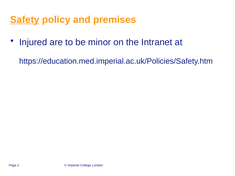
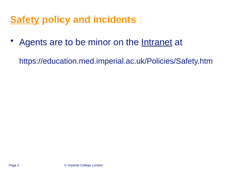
premises: premises -> incidents
Injured: Injured -> Agents
Intranet underline: none -> present
